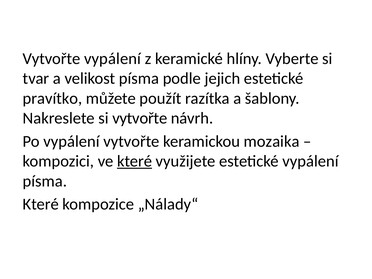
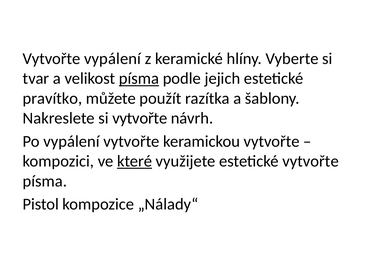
písma at (139, 79) underline: none -> present
keramickou mozaika: mozaika -> vytvořte
estetické vypálení: vypálení -> vytvořte
Které at (41, 204): Které -> Pistol
